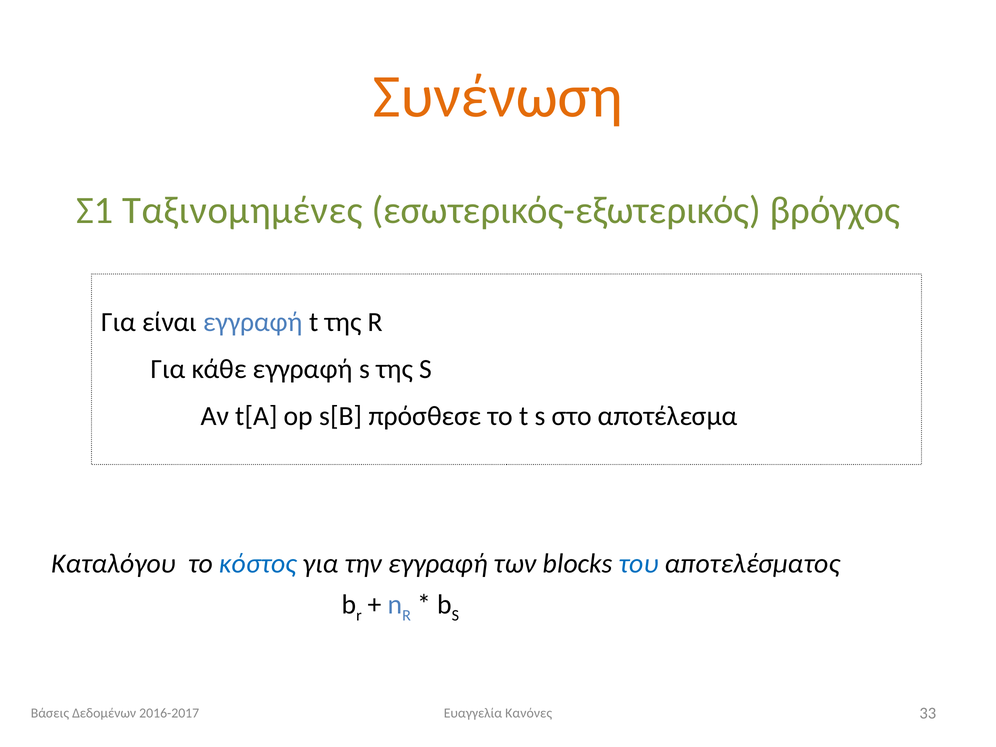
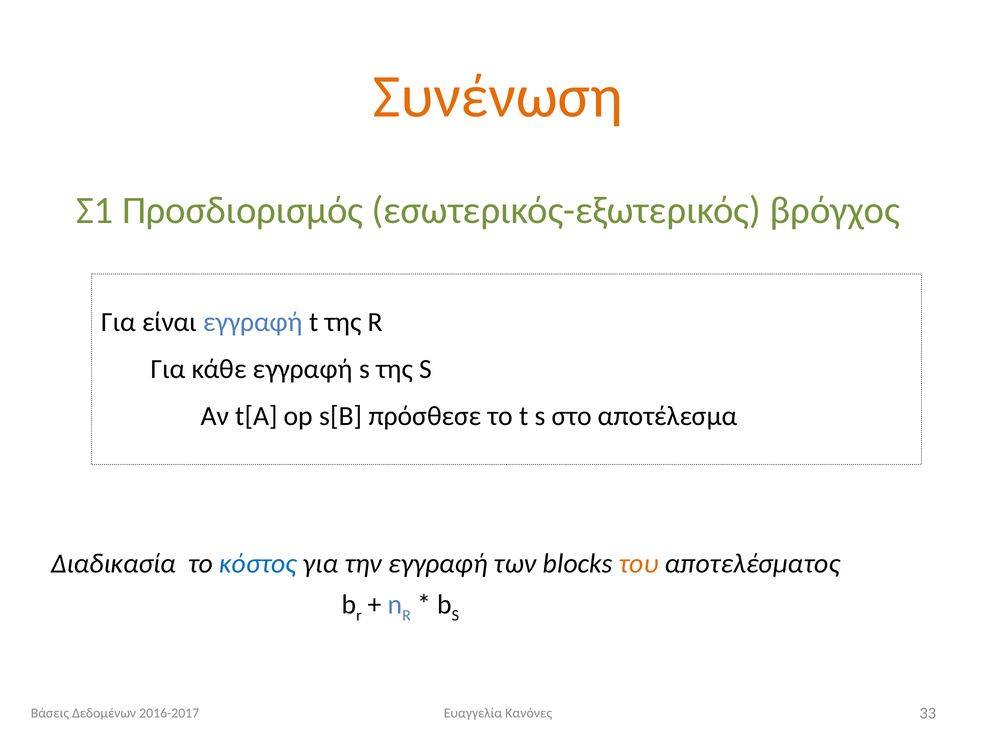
Ταξινομημένες: Ταξινομημένες -> Προσδιορισμός
Καταλόγου: Καταλόγου -> Διαδικασία
του colour: blue -> orange
